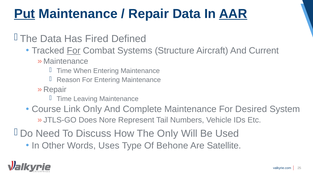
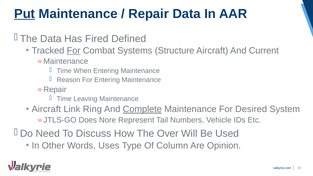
AAR underline: present -> none
Course at (46, 109): Course -> Aircraft
Link Only: Only -> Ring
Complete underline: none -> present
The Only: Only -> Over
Behone: Behone -> Column
Satellite: Satellite -> Opinion
